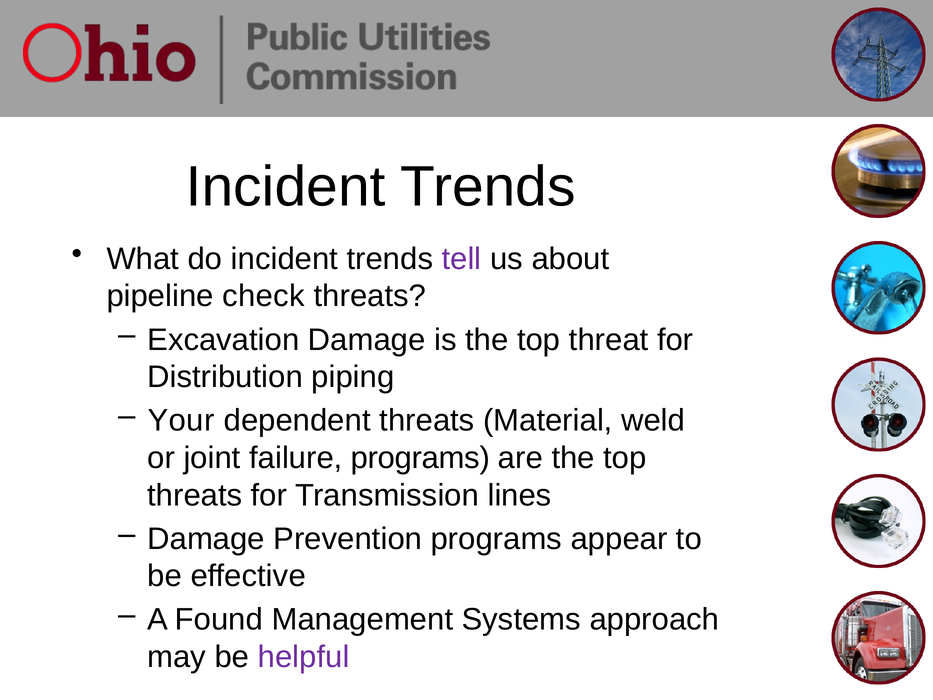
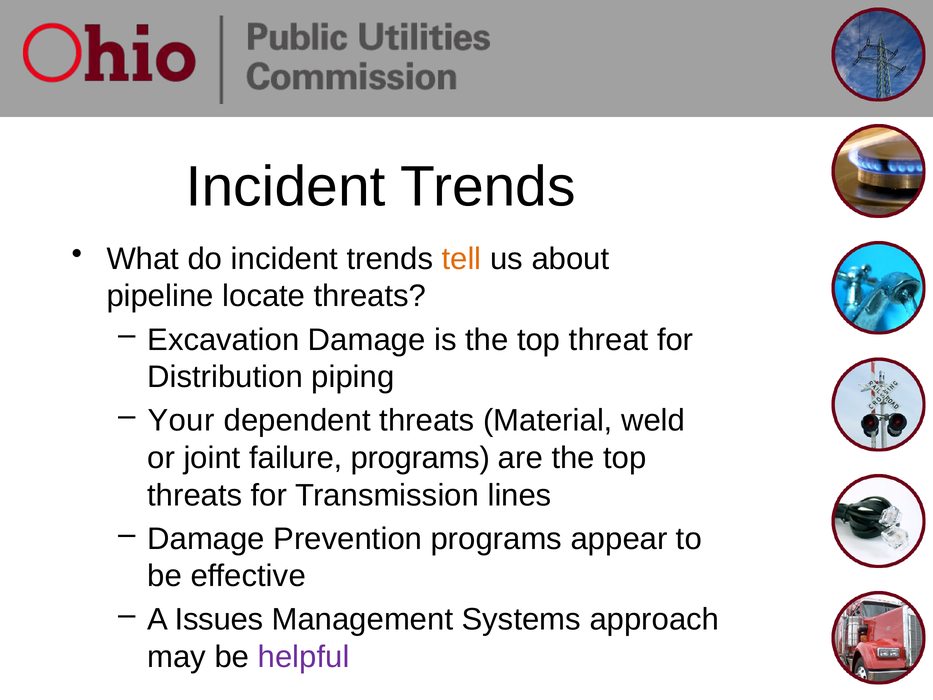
tell colour: purple -> orange
check: check -> locate
Found: Found -> Issues
